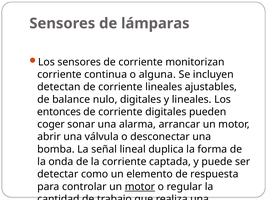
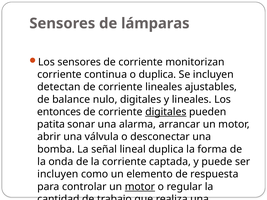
o alguna: alguna -> duplica
digitales at (166, 112) underline: none -> present
coger: coger -> patita
detectar at (58, 174): detectar -> incluyen
